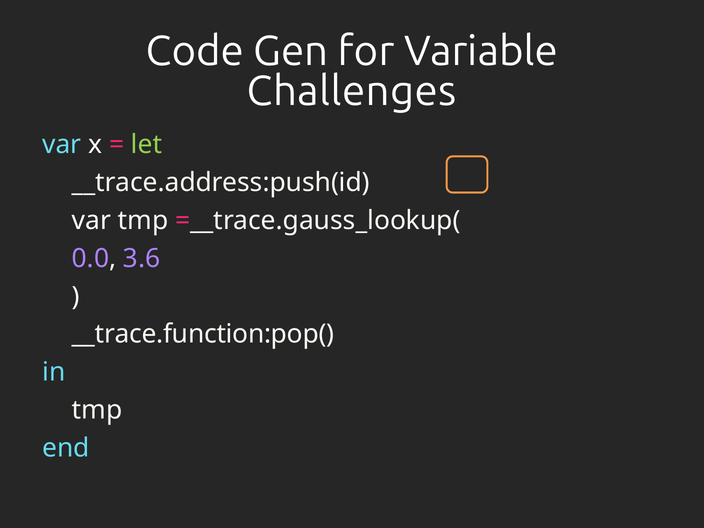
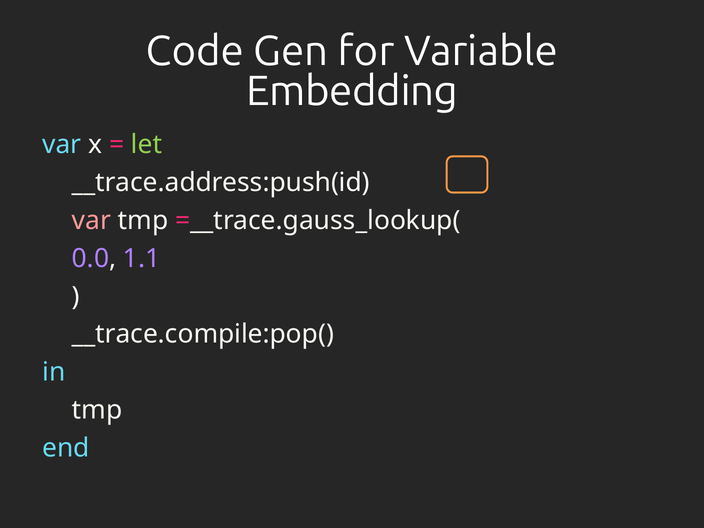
Challenges: Challenges -> Embedding
var at (91, 220) colour: white -> pink
3.6: 3.6 -> 1.1
__trace.function:pop(: __trace.function:pop( -> __trace.compile:pop(
